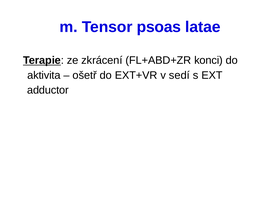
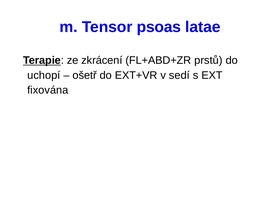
konci: konci -> prstů
aktivita: aktivita -> uchopí
adductor: adductor -> fixována
